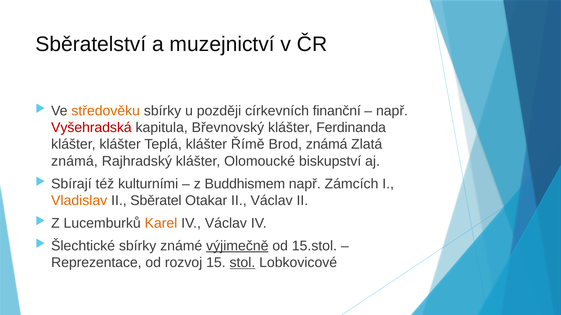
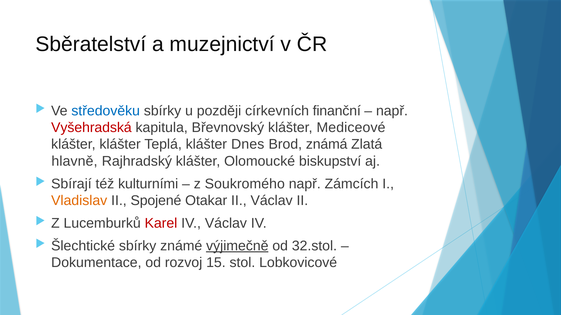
středověku colour: orange -> blue
Ferdinanda: Ferdinanda -> Mediceové
Římě: Římě -> Dnes
známá at (74, 161): známá -> hlavně
Buddhismem: Buddhismem -> Soukromého
Sběratel: Sběratel -> Spojené
Karel colour: orange -> red
15.stol: 15.stol -> 32.stol
Reprezentace: Reprezentace -> Dokumentace
stol underline: present -> none
